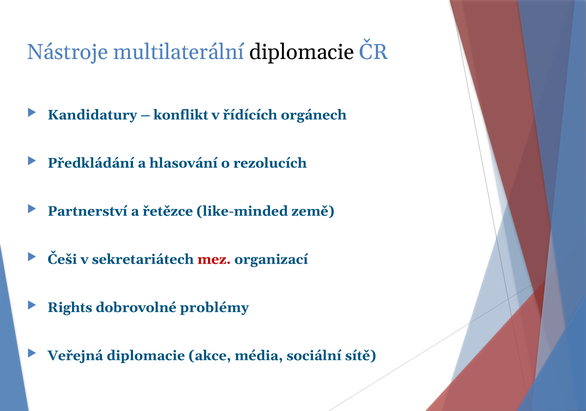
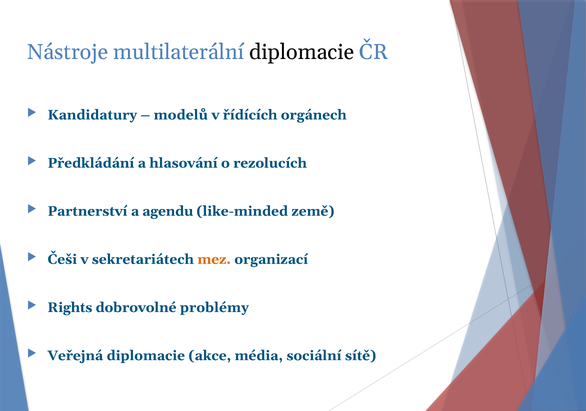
konflikt: konflikt -> modelů
řetězce: řetězce -> agendu
mez colour: red -> orange
